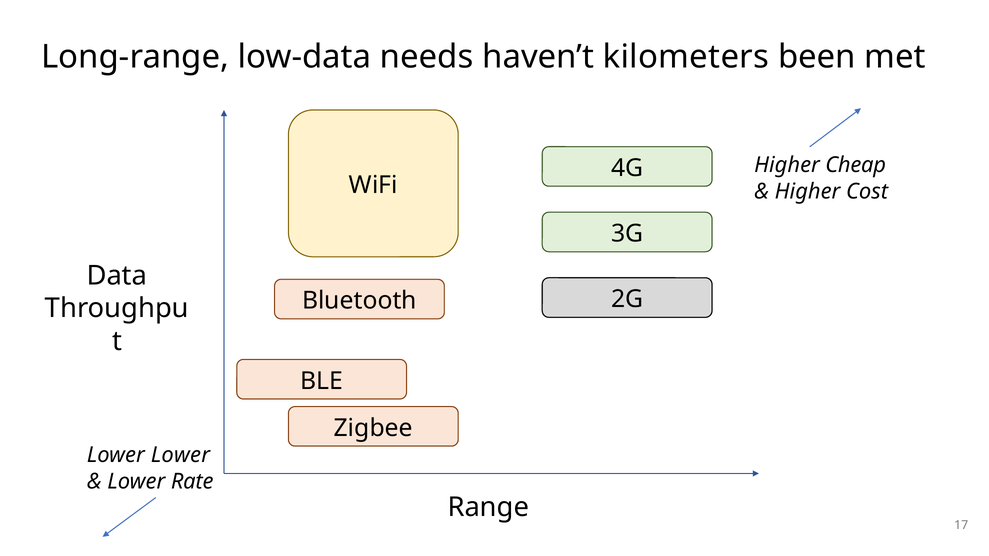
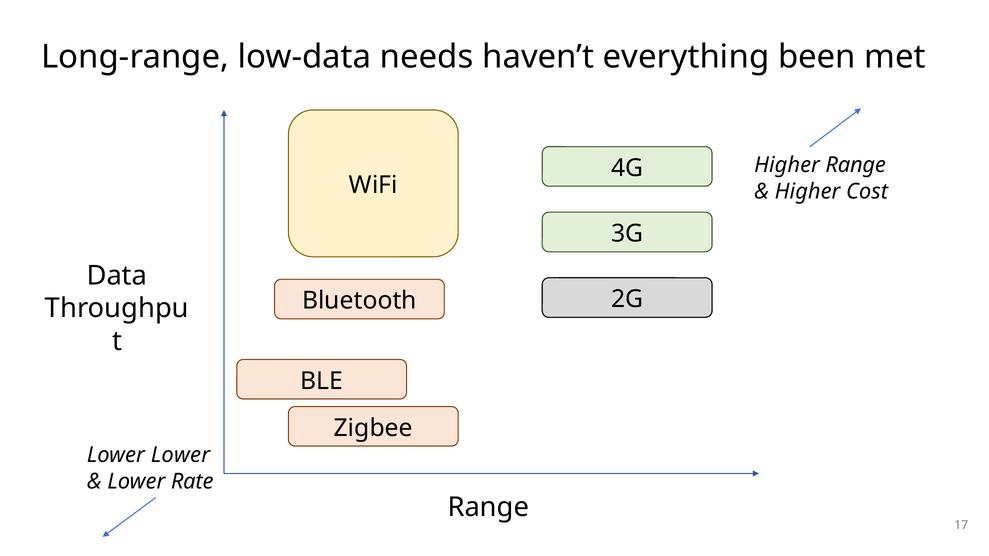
kilometers: kilometers -> everything
Higher Cheap: Cheap -> Range
